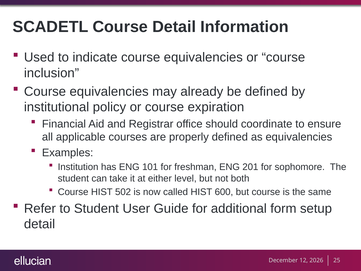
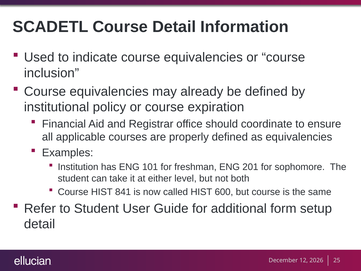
502: 502 -> 841
